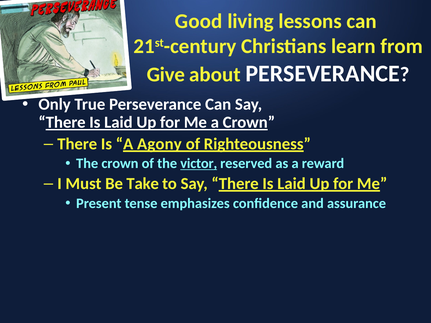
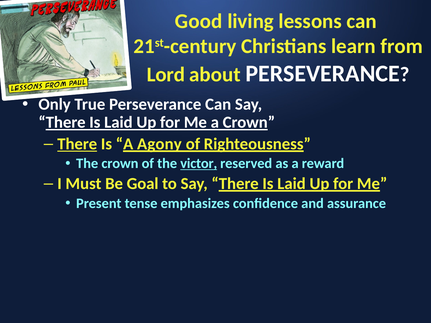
Give: Give -> Lord
There at (77, 144) underline: none -> present
Take: Take -> Goal
